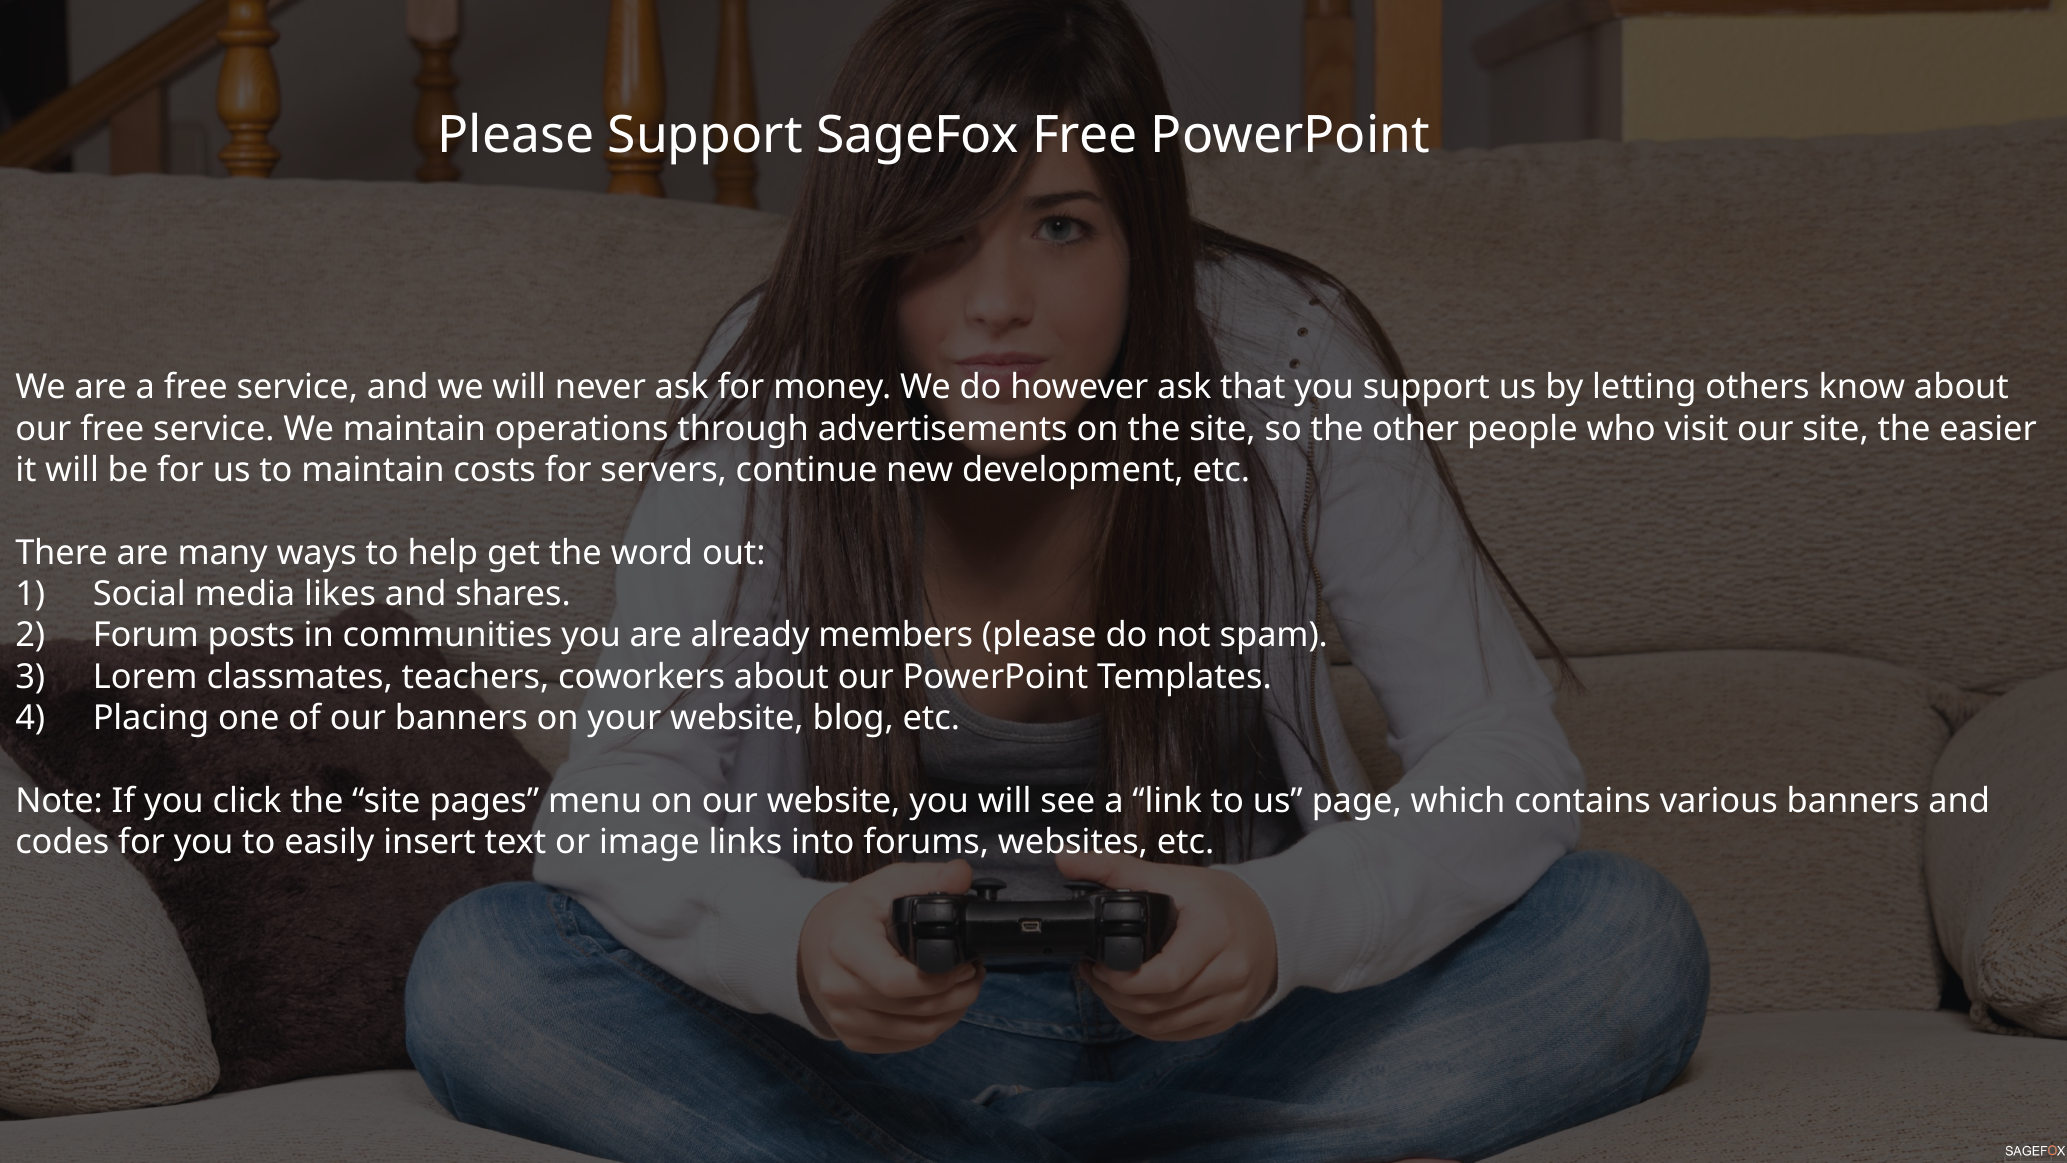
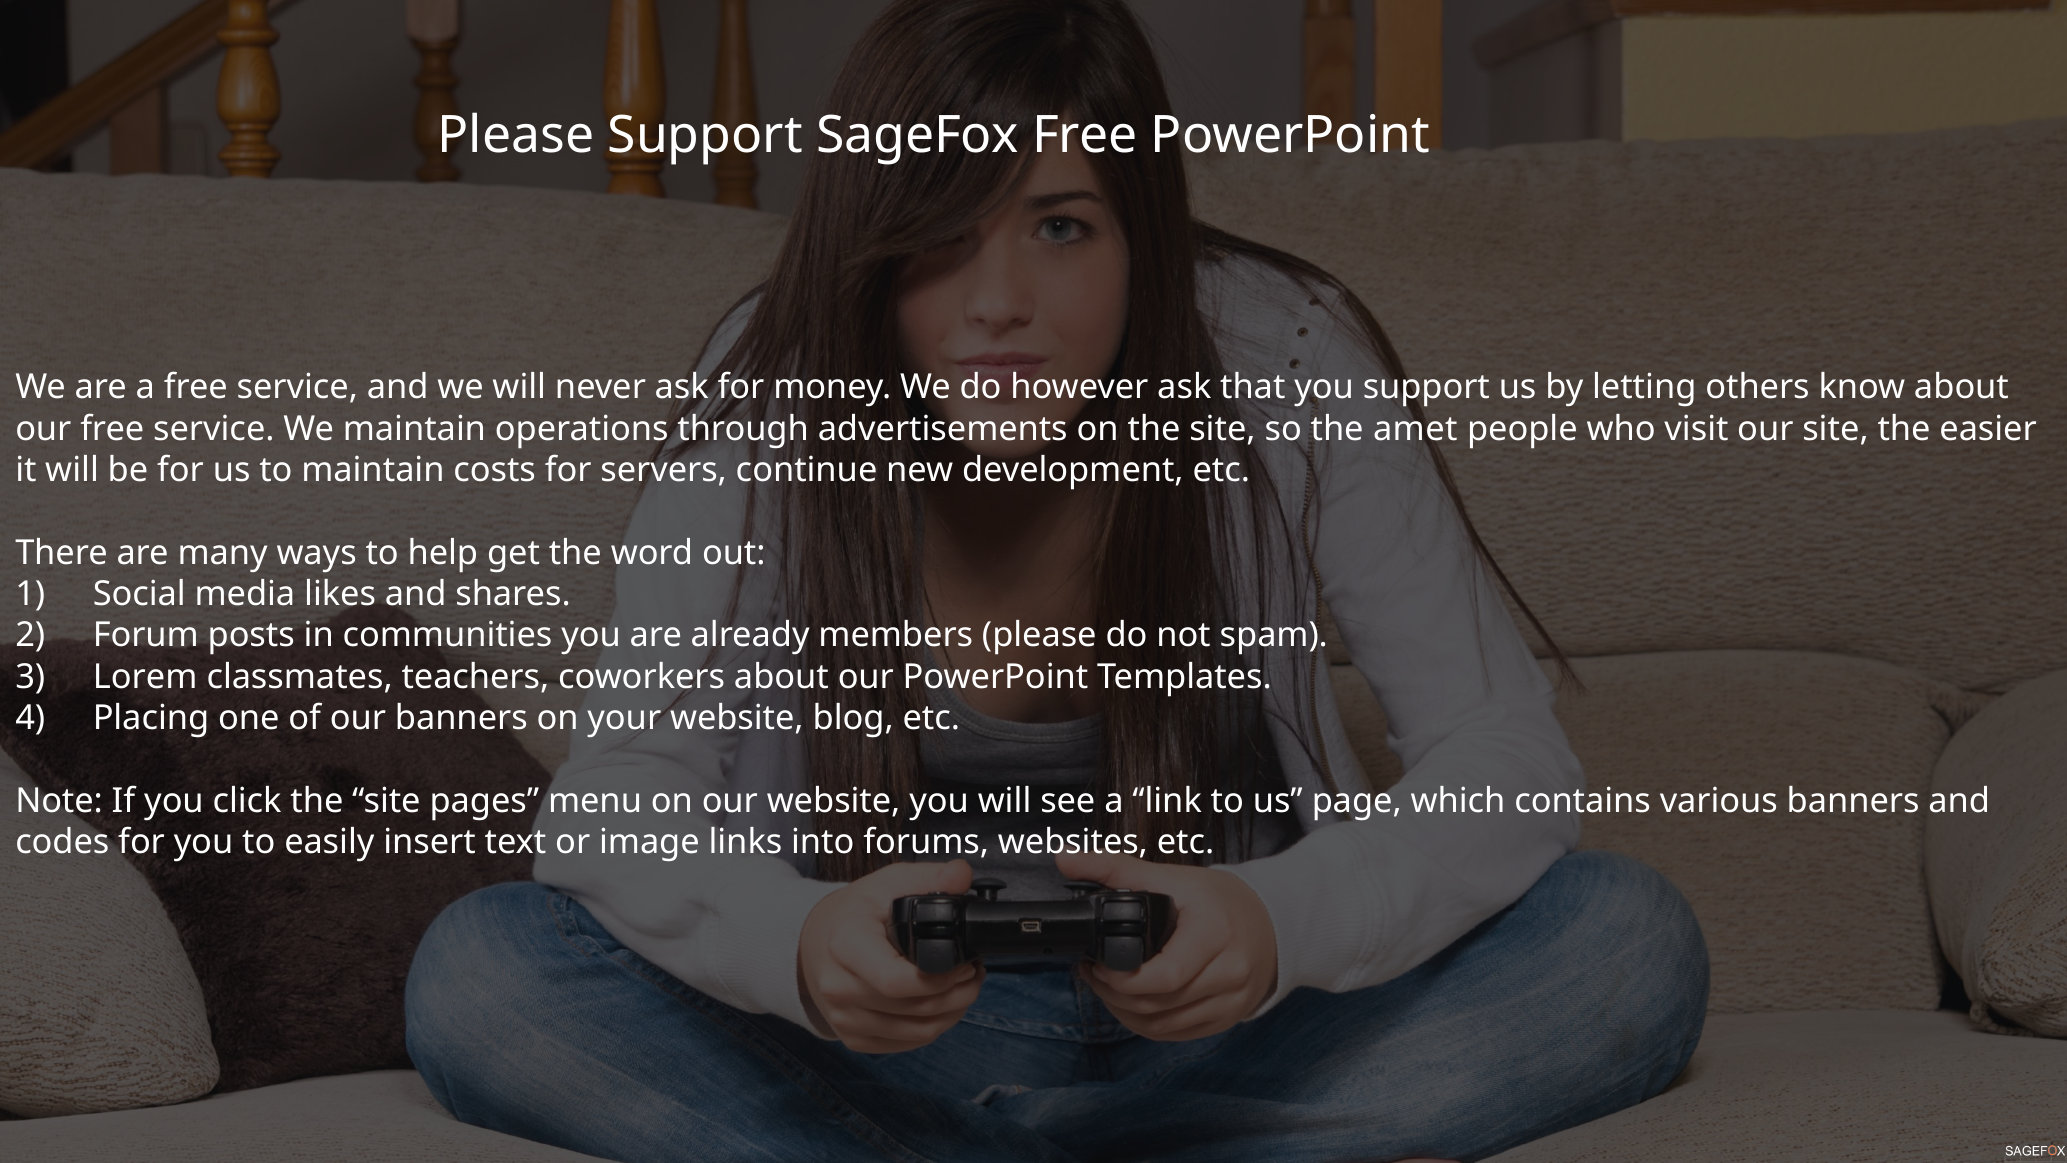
other: other -> amet
